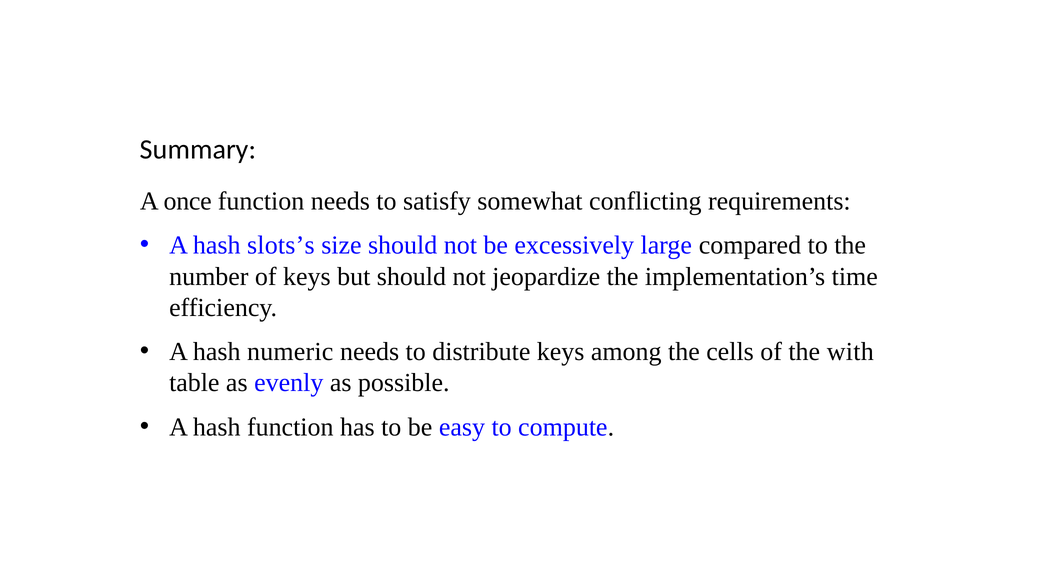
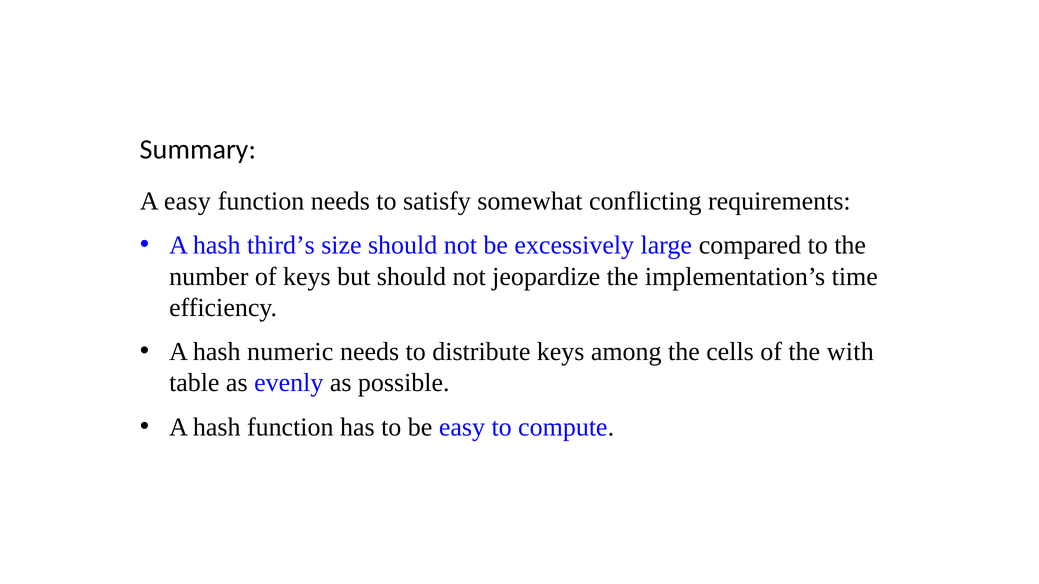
A once: once -> easy
slots’s: slots’s -> third’s
